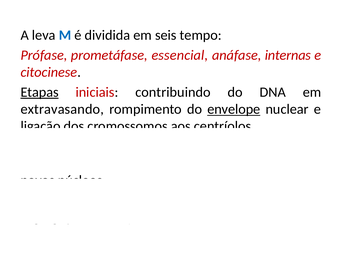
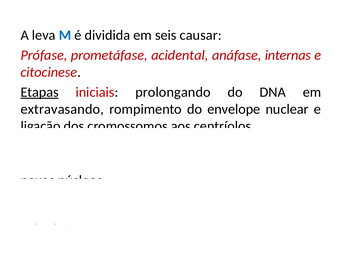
tempo: tempo -> causar
essencial: essencial -> acidental
contribuindo: contribuindo -> prolongando
envelope underline: present -> none
